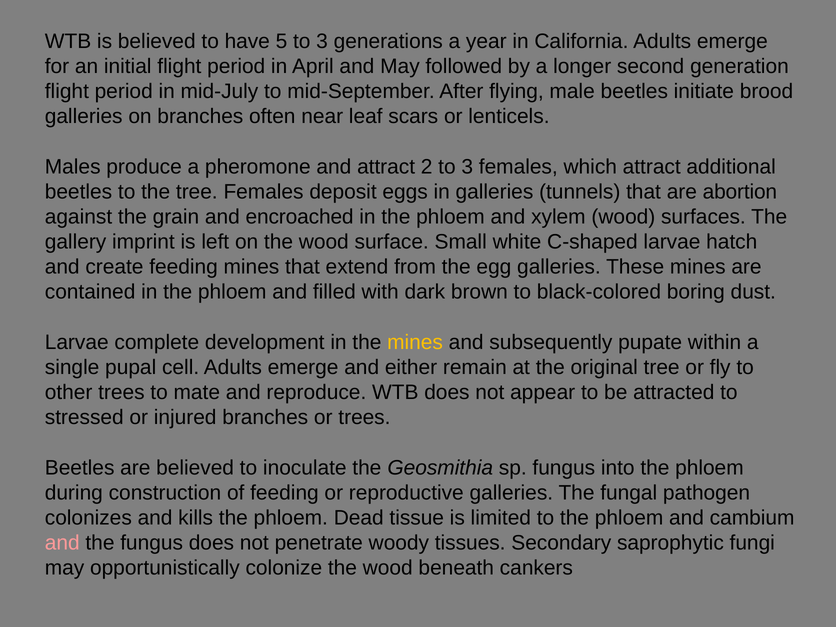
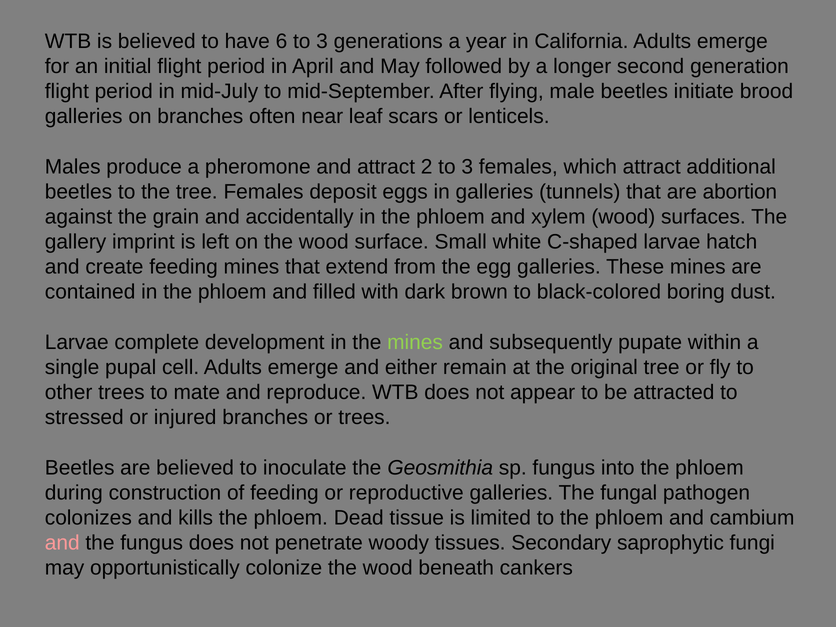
5: 5 -> 6
encroached: encroached -> accidentally
mines at (415, 342) colour: yellow -> light green
